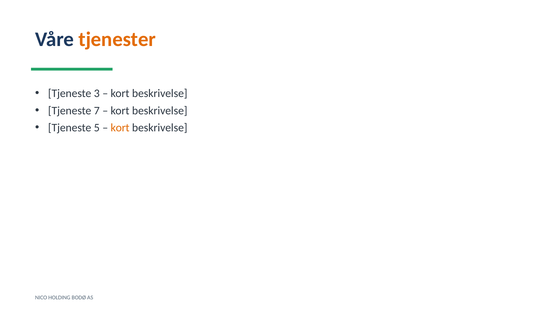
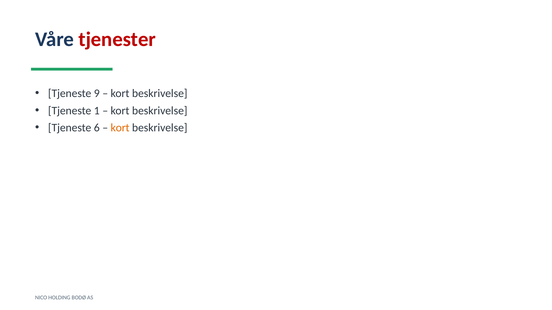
tjenester colour: orange -> red
3: 3 -> 9
7: 7 -> 1
5: 5 -> 6
